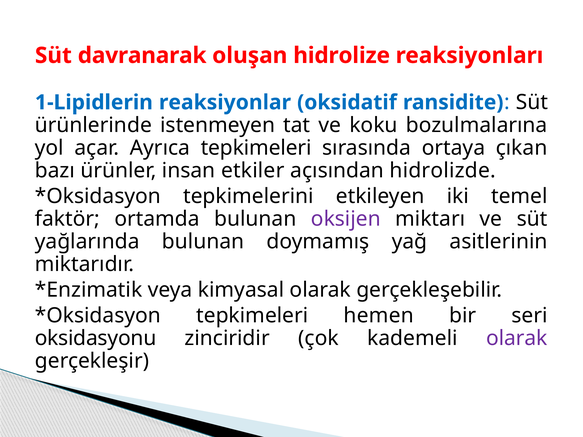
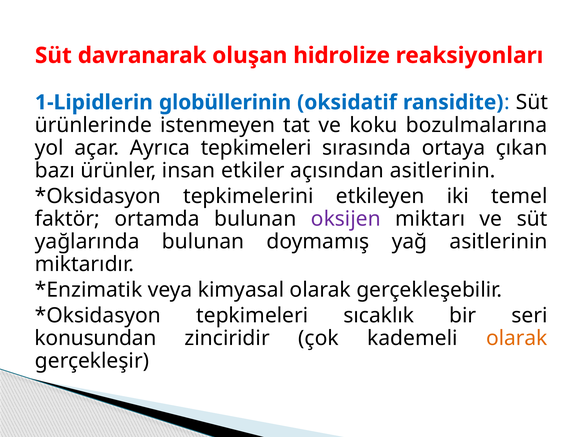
reaksiyonlar: reaksiyonlar -> globüllerinin
açısından hidrolizde: hidrolizde -> asitlerinin
hemen: hemen -> sıcaklık
oksidasyonu: oksidasyonu -> konusundan
olarak at (517, 338) colour: purple -> orange
